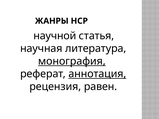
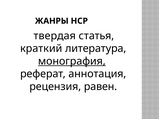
научной: научной -> твердая
научная: научная -> краткий
аннотация underline: present -> none
